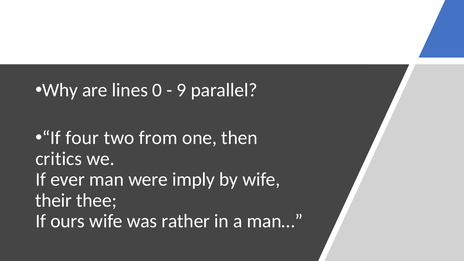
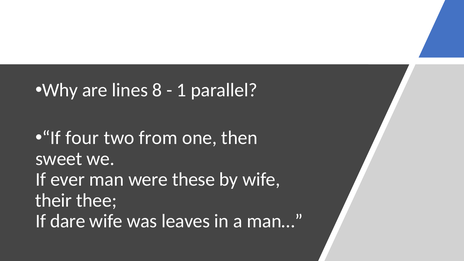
0: 0 -> 8
9: 9 -> 1
critics: critics -> sweet
imply: imply -> these
ours: ours -> dare
rather: rather -> leaves
